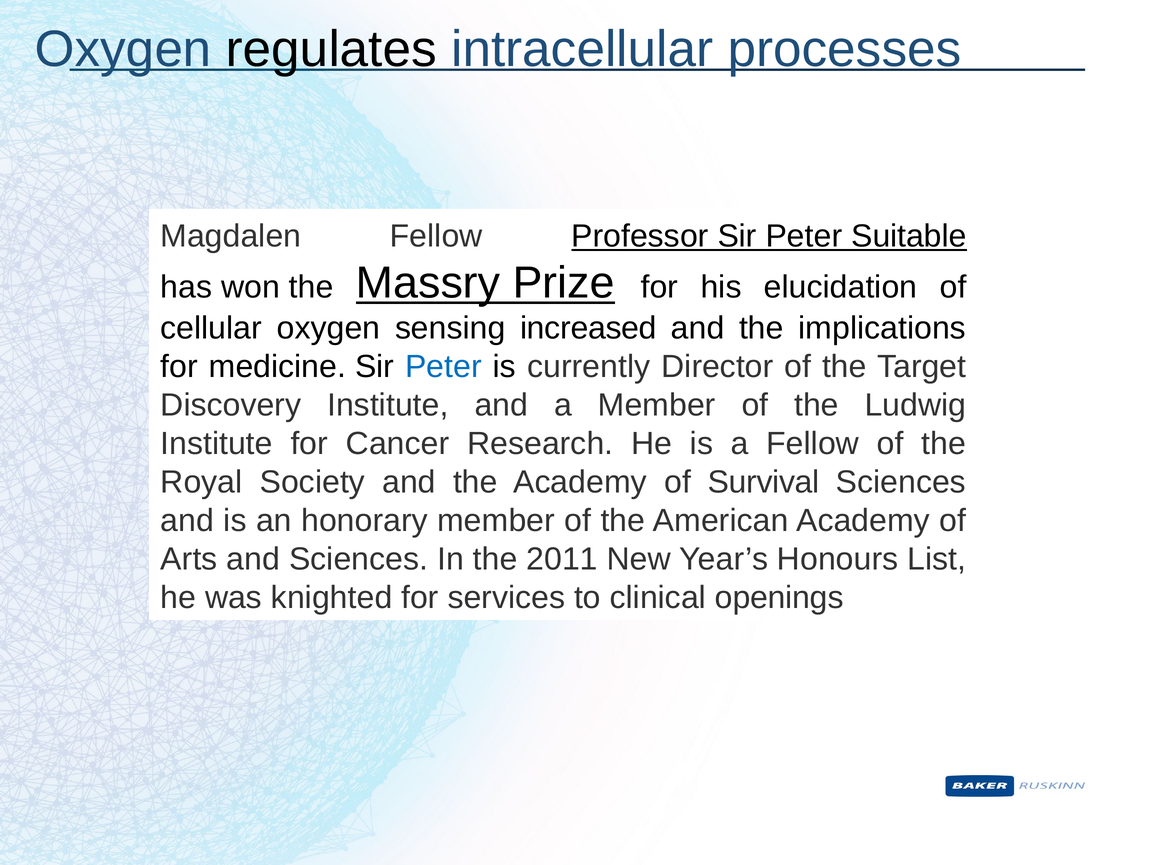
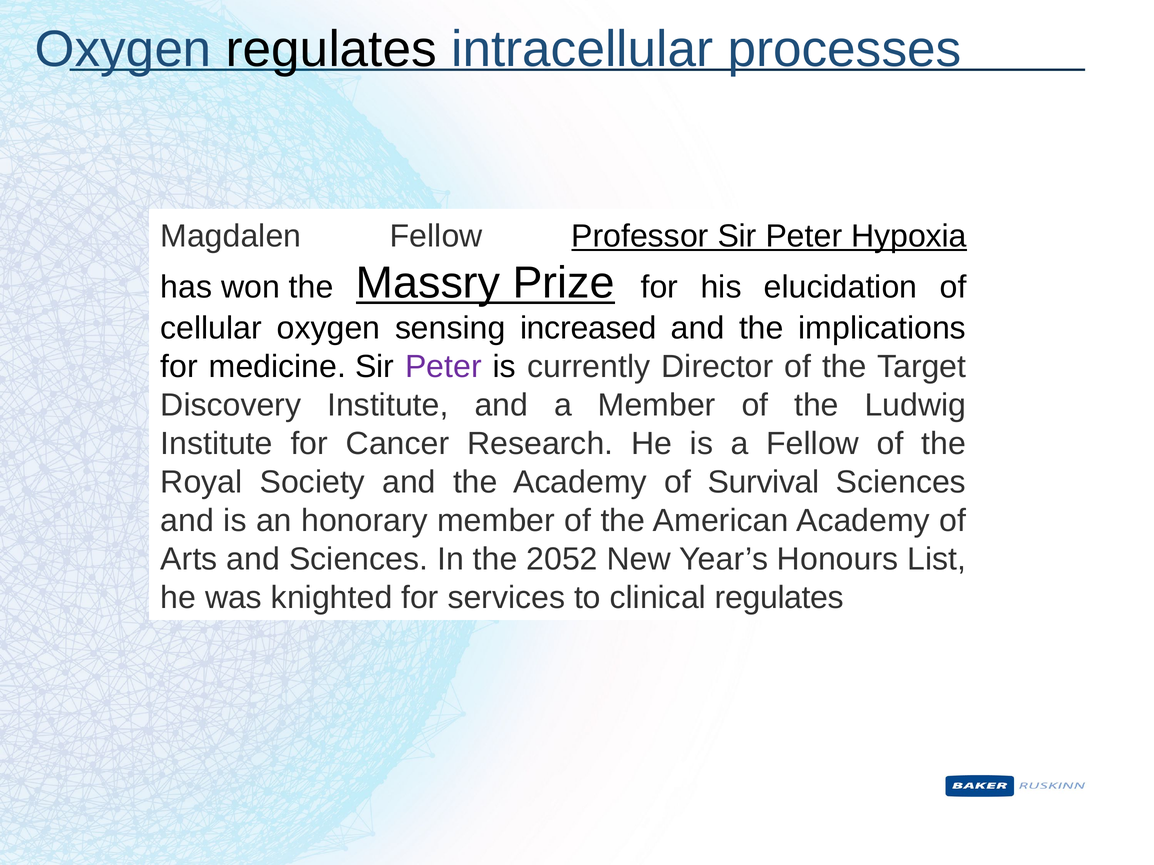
Suitable: Suitable -> Hypoxia
Peter at (443, 367) colour: blue -> purple
2011: 2011 -> 2052
clinical openings: openings -> regulates
